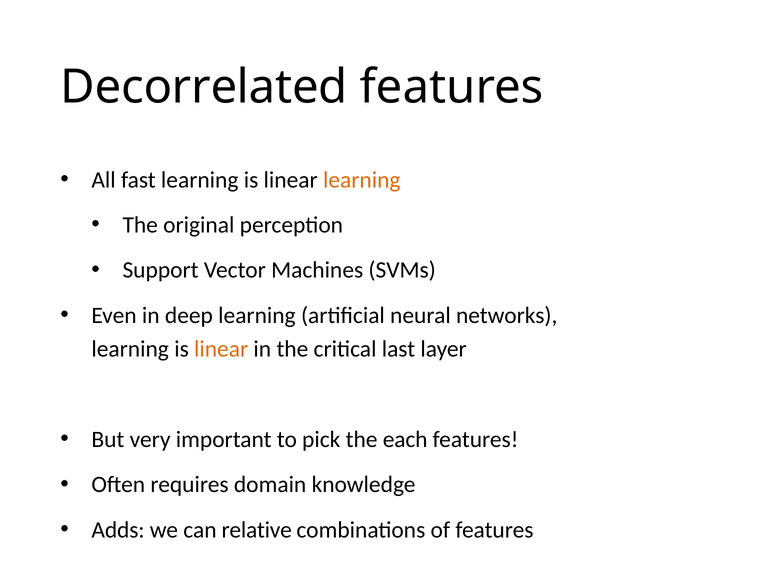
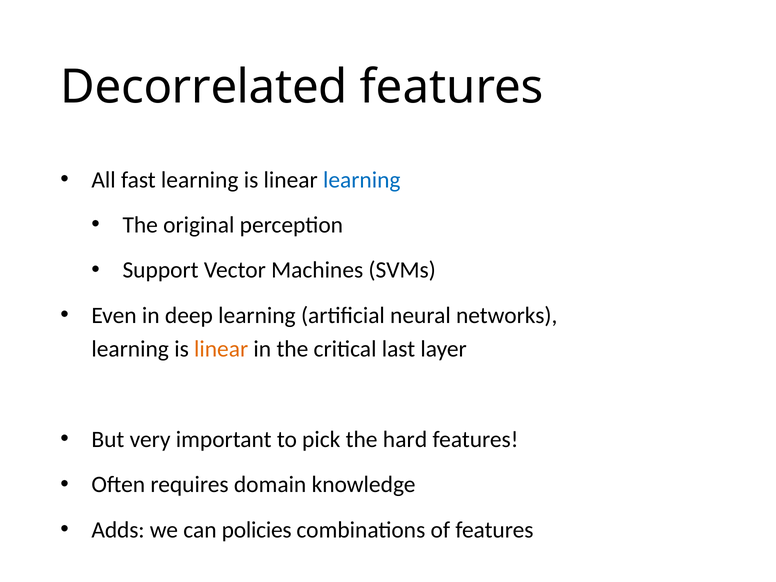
learning at (362, 180) colour: orange -> blue
each: each -> hard
relative: relative -> policies
